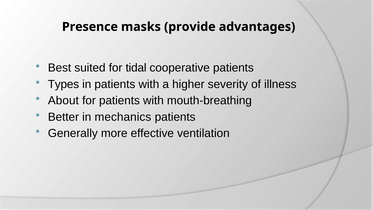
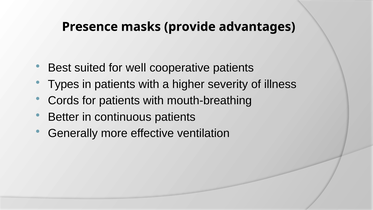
tidal: tidal -> well
About: About -> Cords
mechanics: mechanics -> continuous
